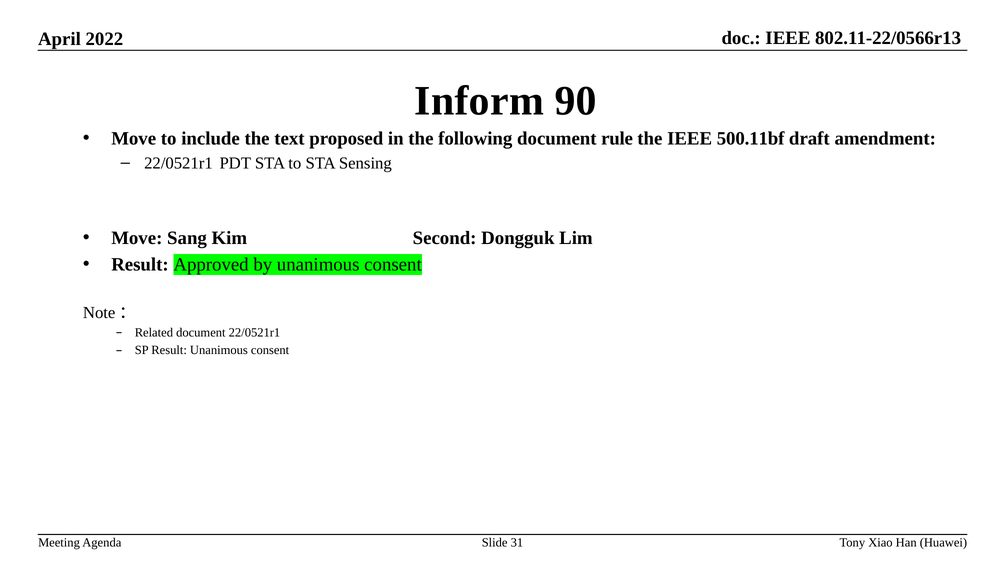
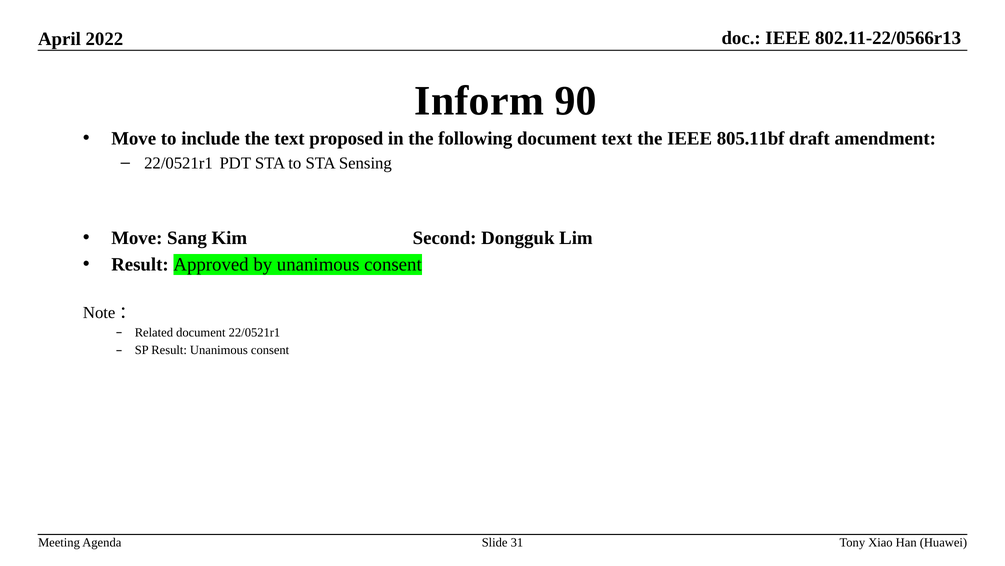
document rule: rule -> text
500.11bf: 500.11bf -> 805.11bf
